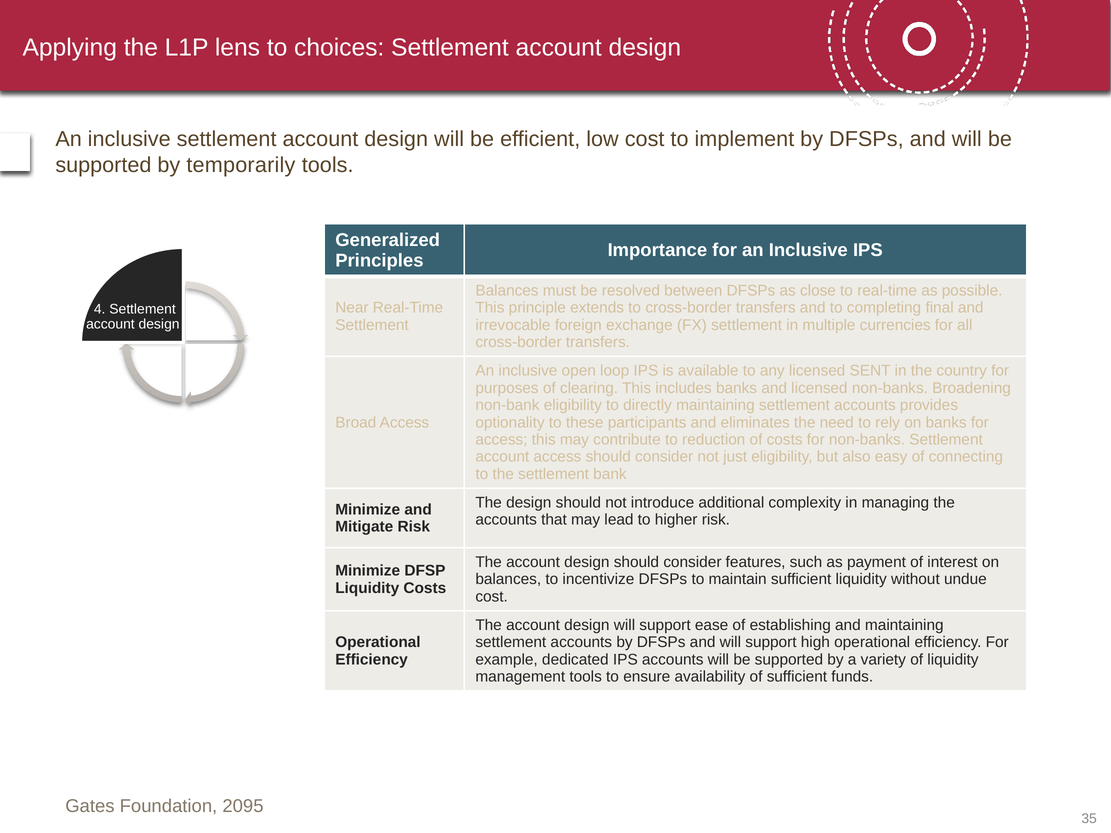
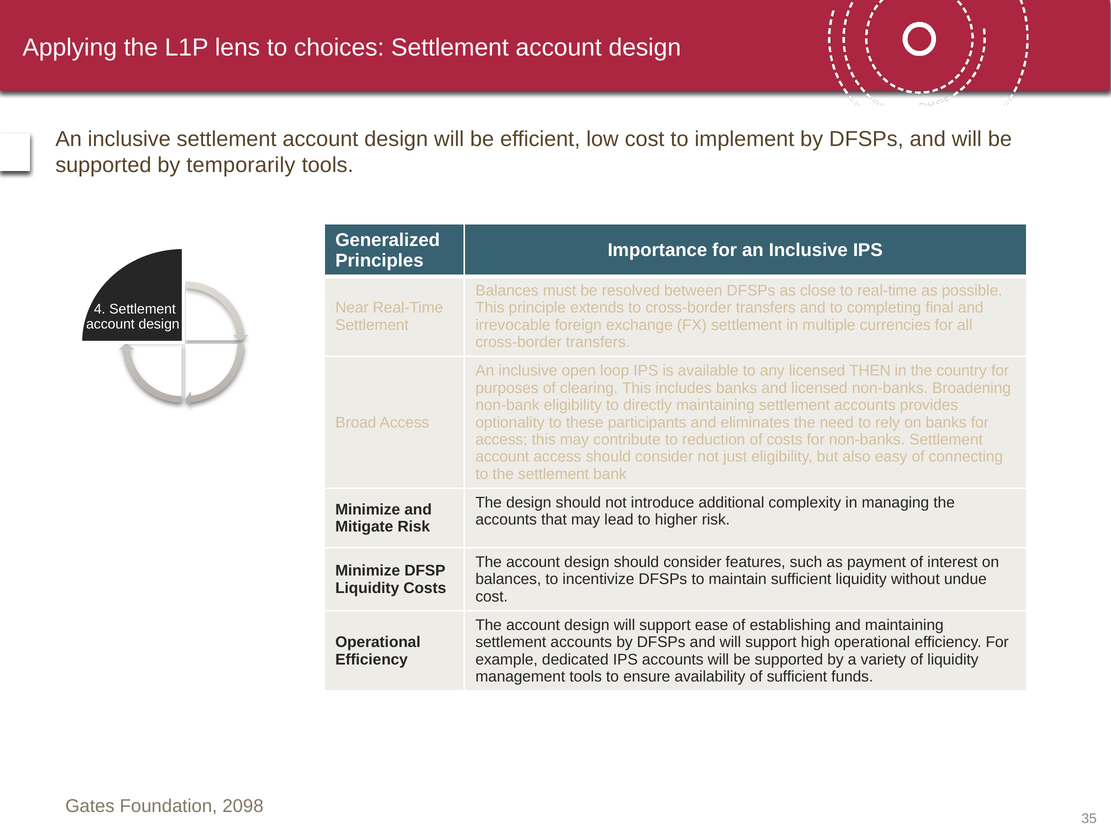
SENT: SENT -> THEN
2095: 2095 -> 2098
